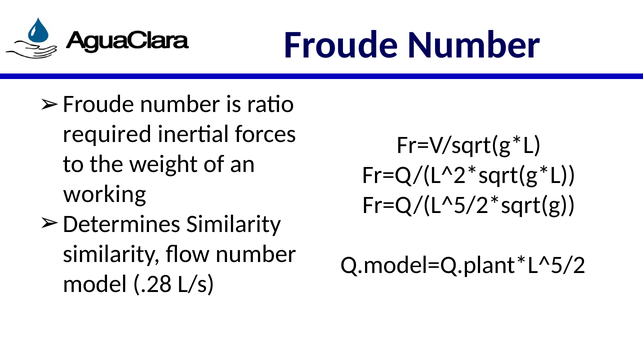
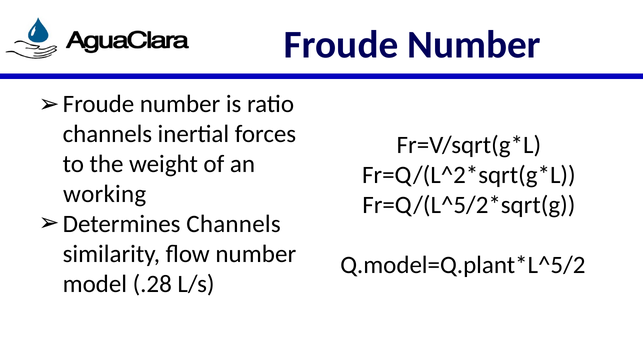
required at (107, 134): required -> channels
Determines Similarity: Similarity -> Channels
